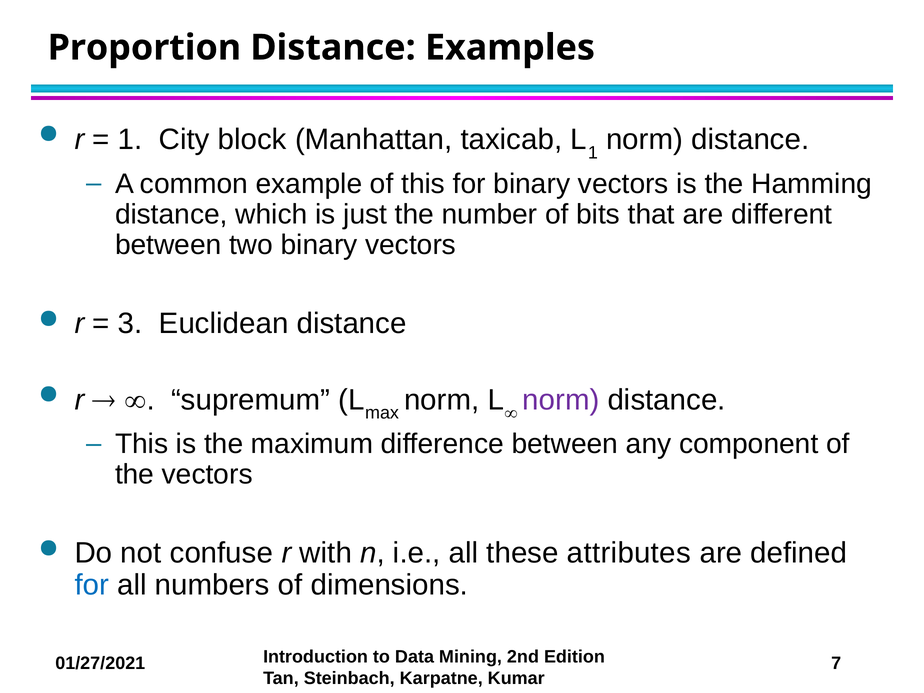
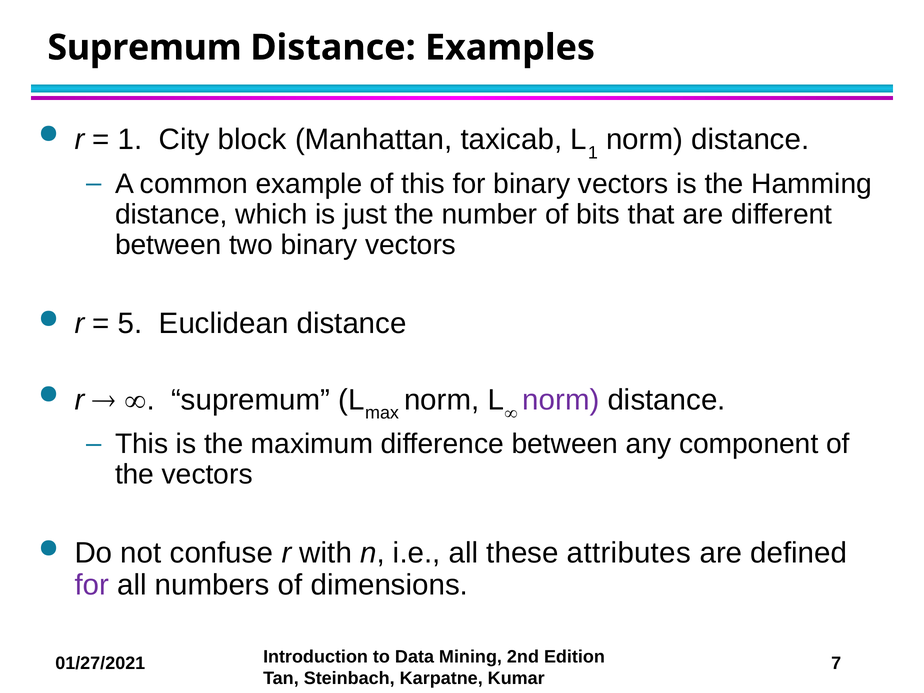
Proportion at (144, 48): Proportion -> Supremum
3: 3 -> 5
for at (92, 585) colour: blue -> purple
